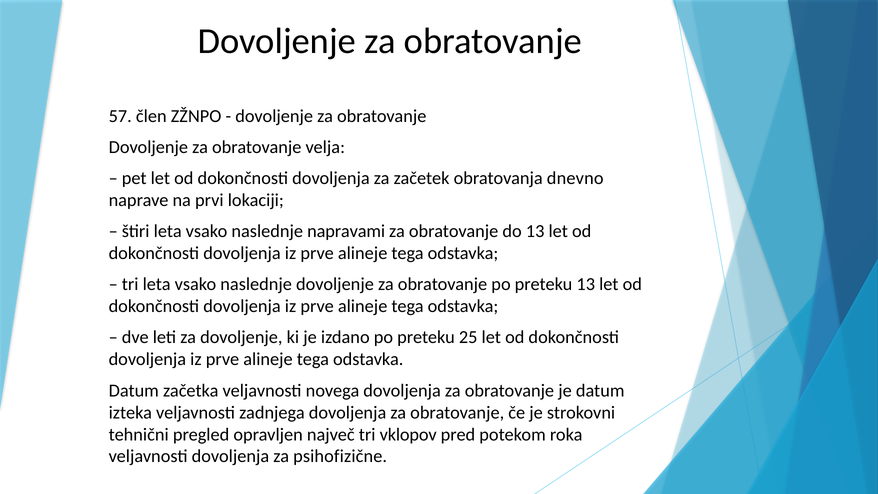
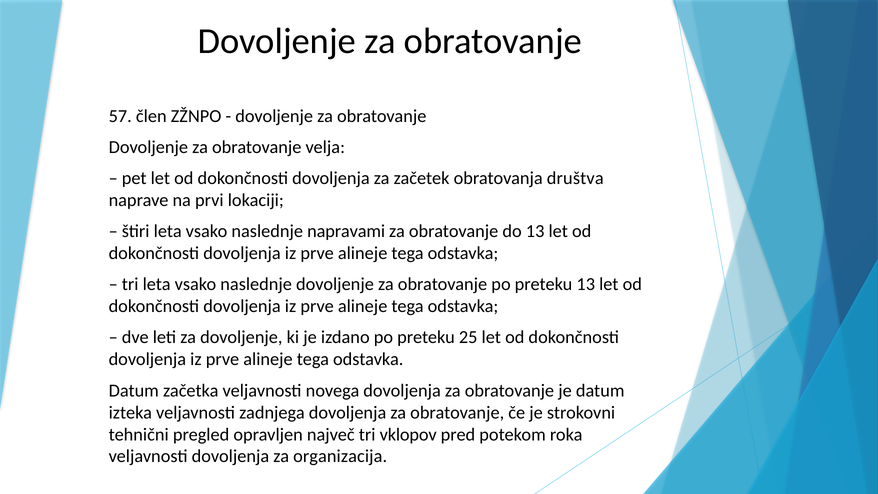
dnevno: dnevno -> društva
psihofizične: psihofizične -> organizacija
